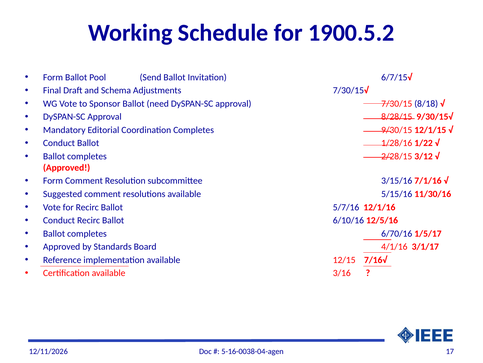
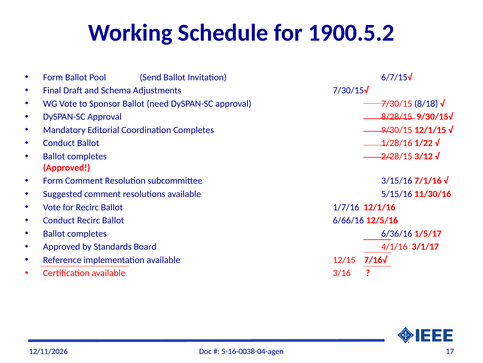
5/7/16: 5/7/16 -> 1/7/16
6/10/16: 6/10/16 -> 6/66/16
6/70/16: 6/70/16 -> 6/36/16
